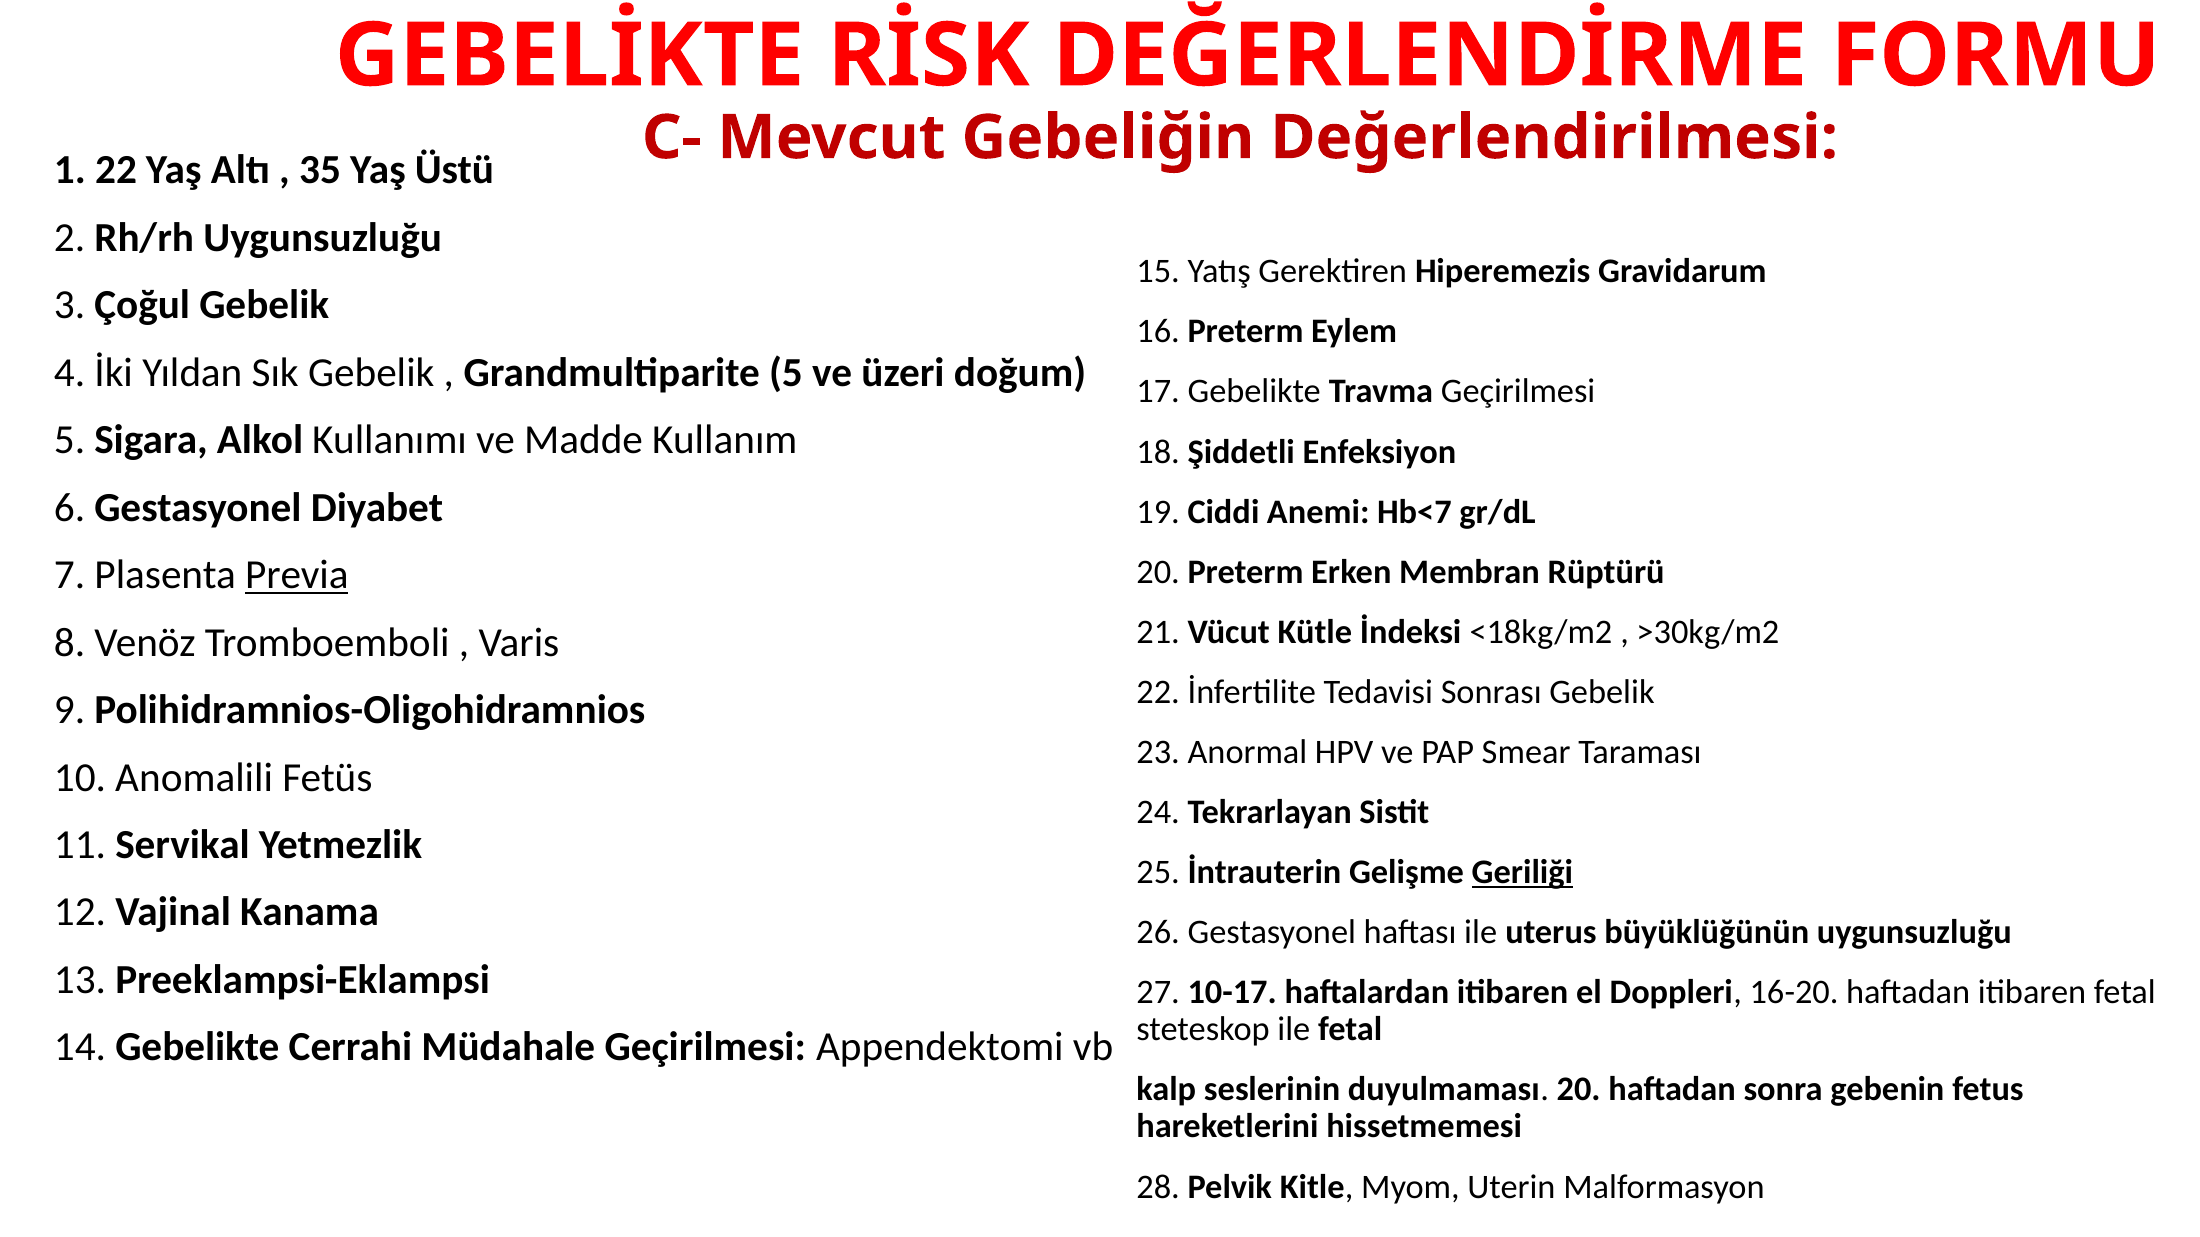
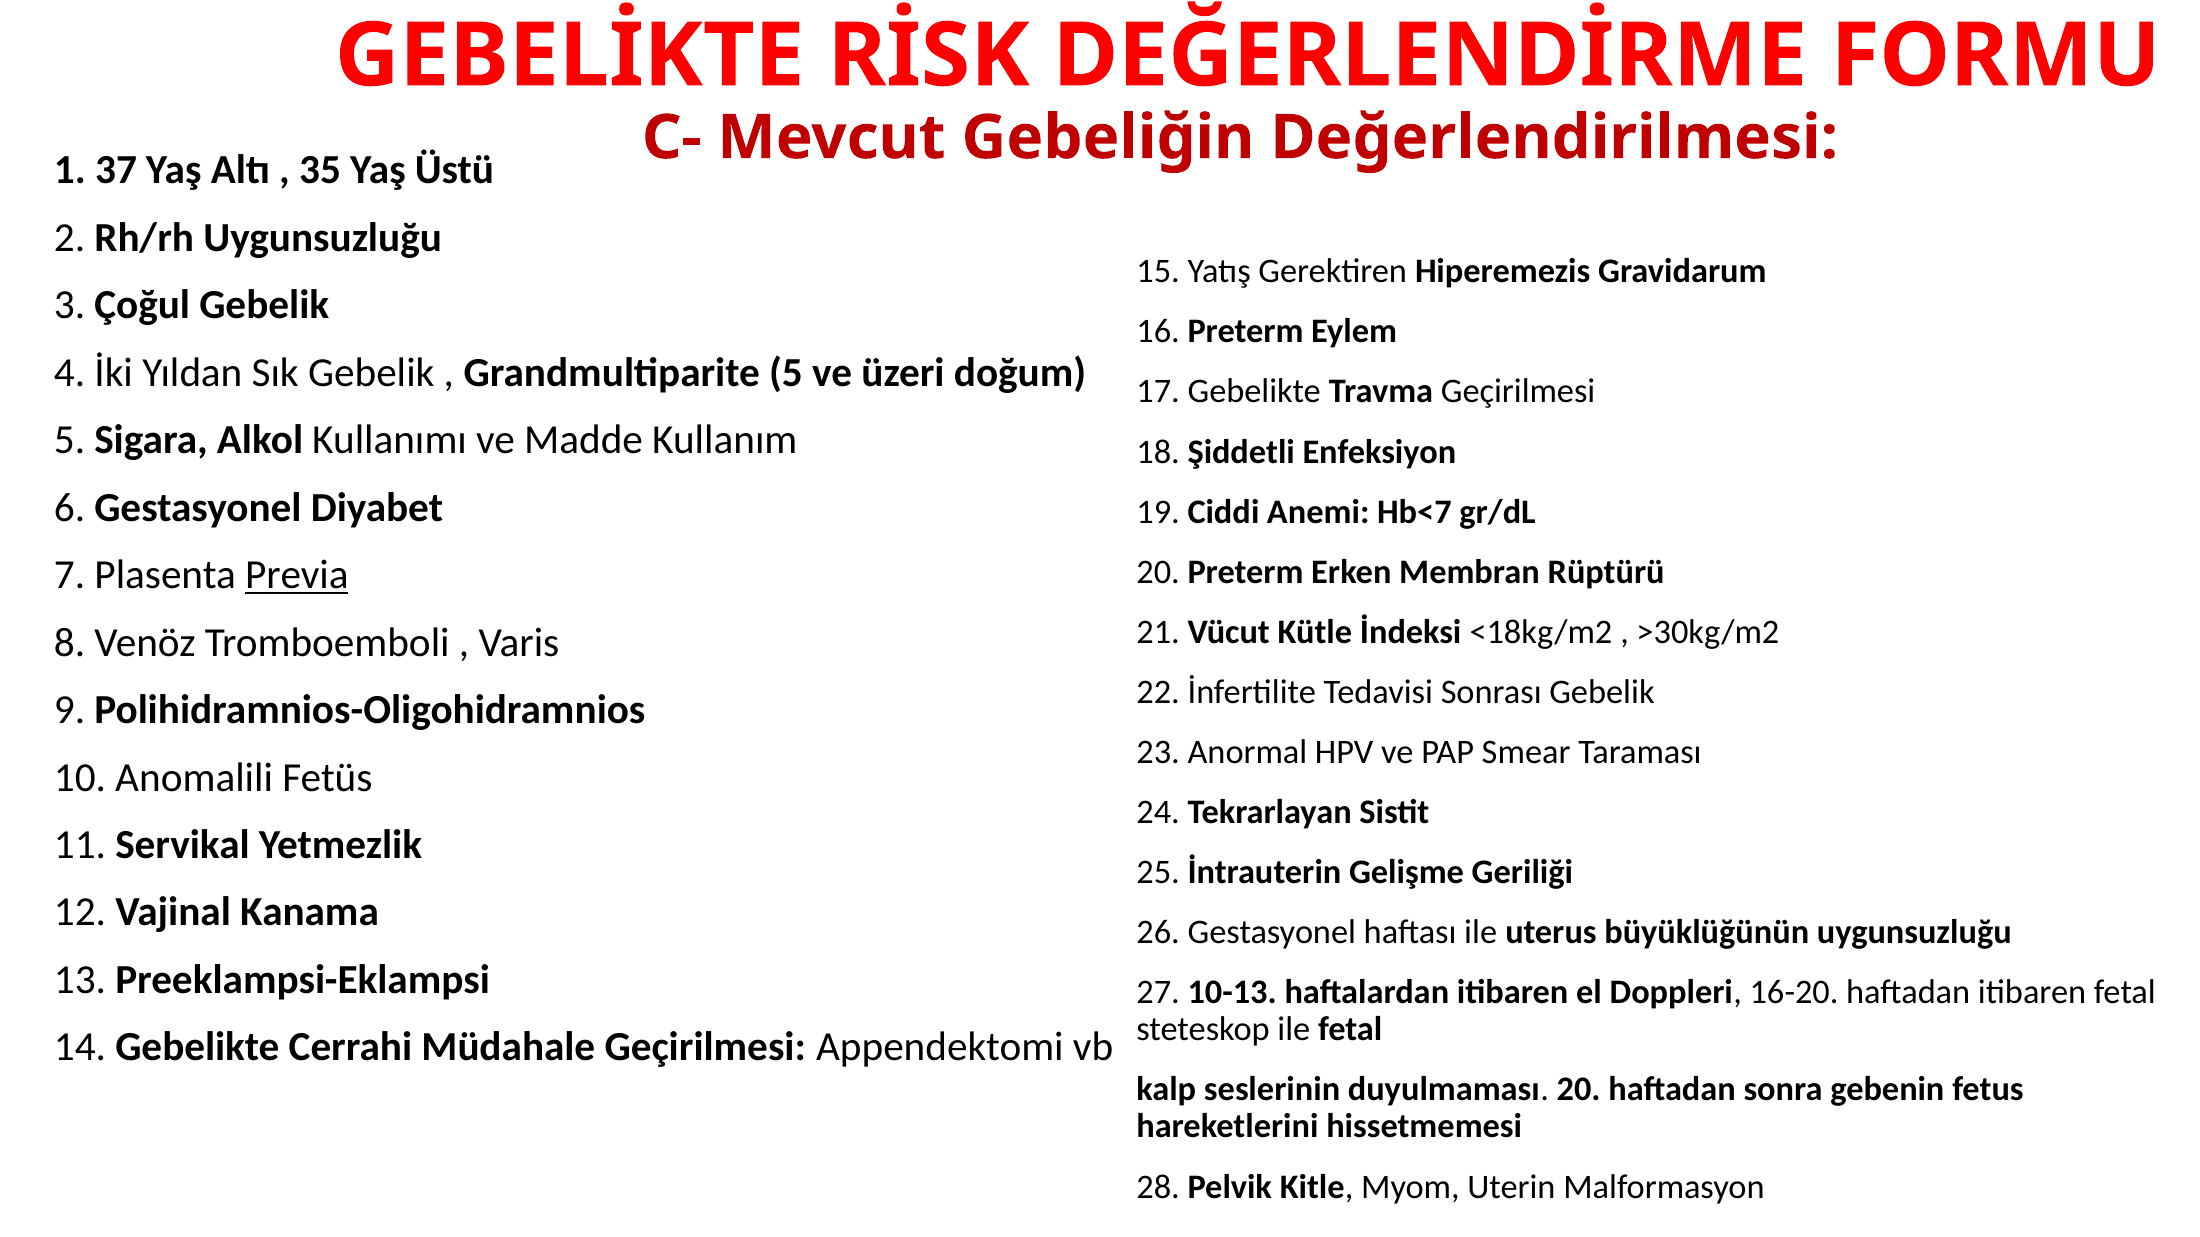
1 22: 22 -> 37
Geriliği underline: present -> none
10-17: 10-17 -> 10-13
